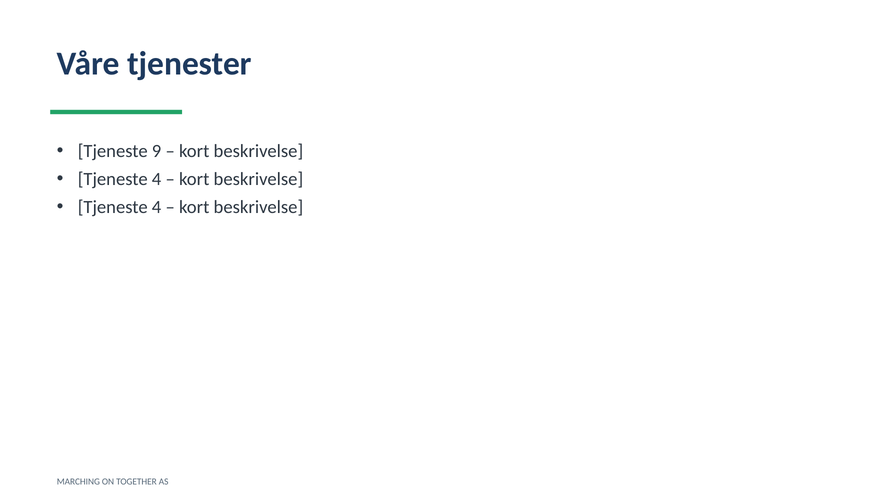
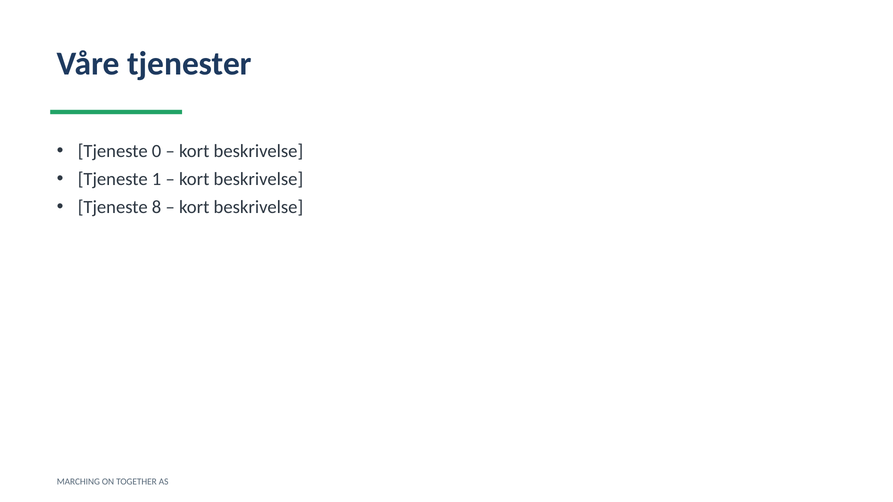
9: 9 -> 0
4 at (157, 179): 4 -> 1
4 at (157, 207): 4 -> 8
